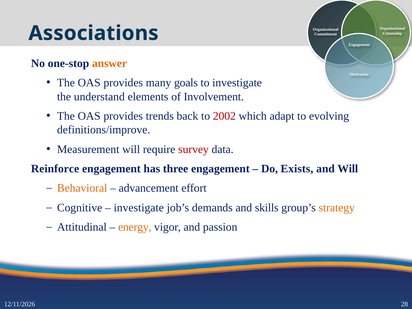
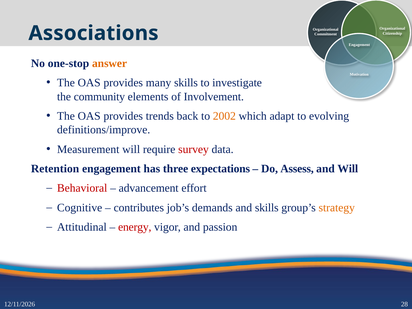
many goals: goals -> skills
understand: understand -> community
2002 colour: red -> orange
Reinforce: Reinforce -> Retention
three engagement: engagement -> expectations
Exists: Exists -> Assess
Behavioral colour: orange -> red
investigate at (139, 208): investigate -> contributes
energy colour: orange -> red
